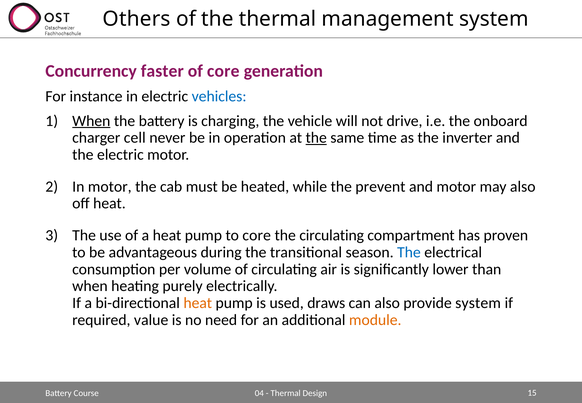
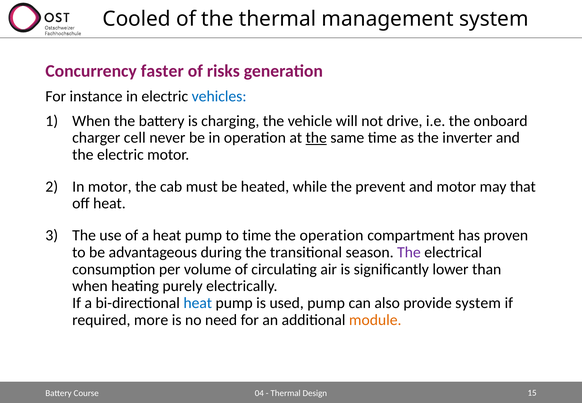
Others: Others -> Cooled
of core: core -> risks
When at (91, 121) underline: present -> none
may also: also -> that
to core: core -> time
the circulating: circulating -> operation
The at (409, 252) colour: blue -> purple
heat at (198, 303) colour: orange -> blue
used draws: draws -> pump
value: value -> more
